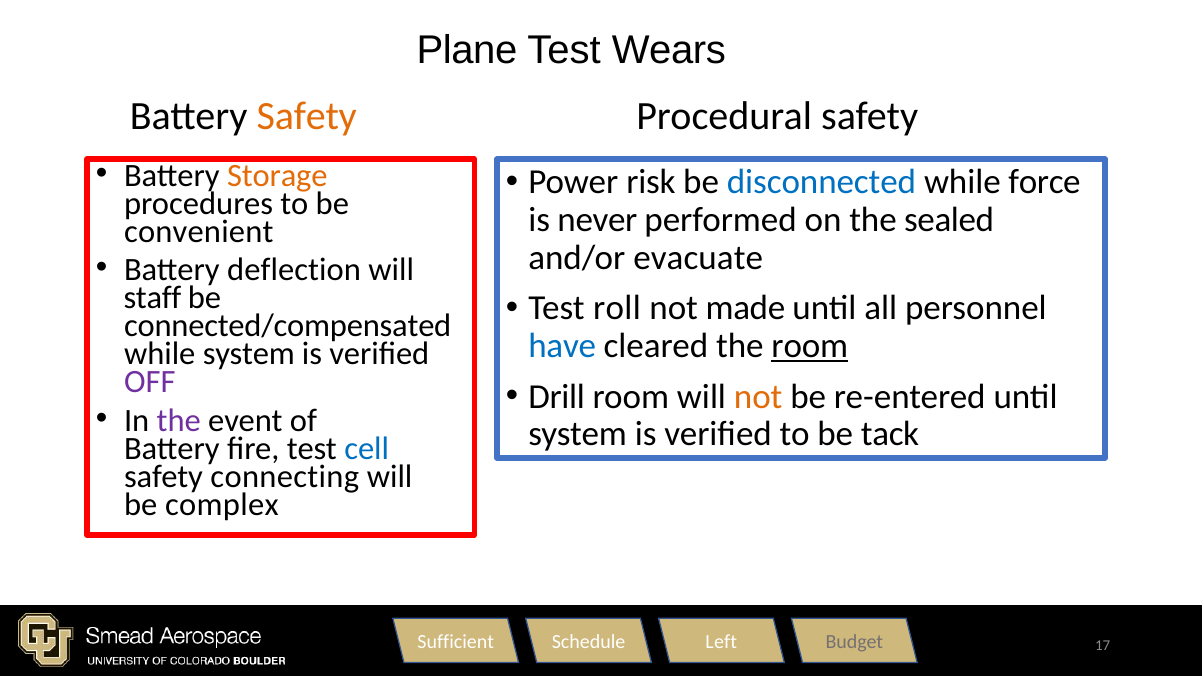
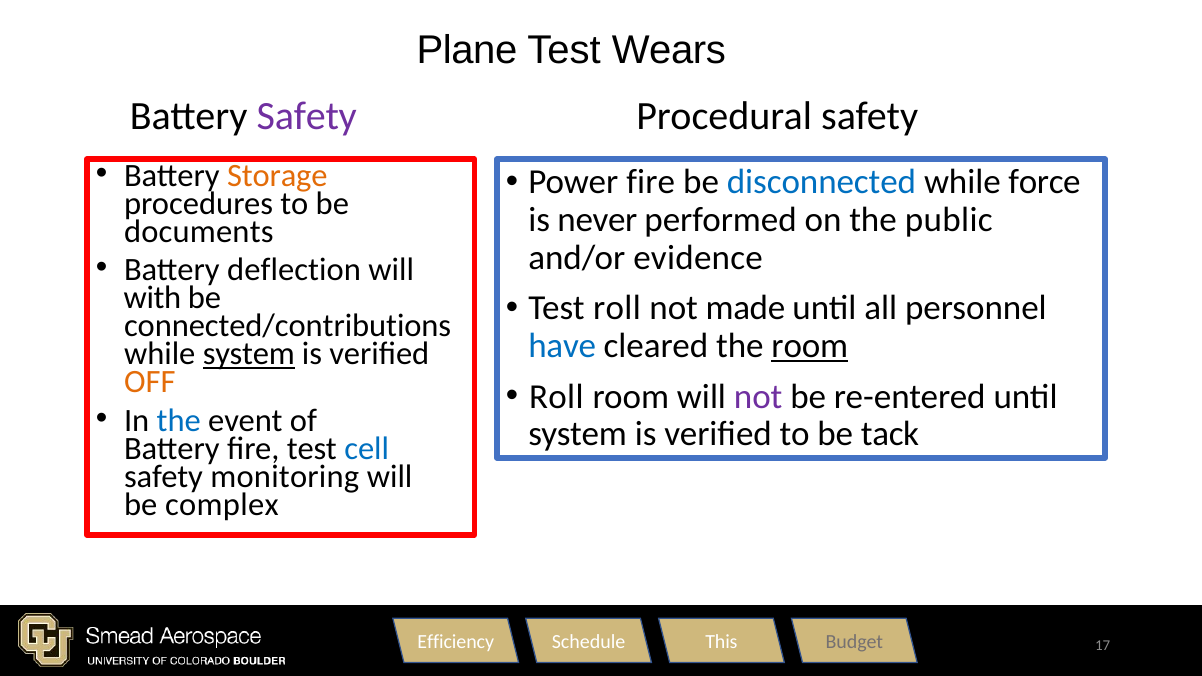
Safety at (307, 117) colour: orange -> purple
Power risk: risk -> fire
sealed: sealed -> public
convenient: convenient -> documents
evacuate: evacuate -> evidence
staff: staff -> with
connected/compensated: connected/compensated -> connected/contributions
system at (249, 354) underline: none -> present
OFF colour: purple -> orange
Drill at (557, 397): Drill -> Roll
not at (758, 397) colour: orange -> purple
the at (179, 420) colour: purple -> blue
connecting: connecting -> monitoring
Sufficient: Sufficient -> Efficiency
Left: Left -> This
